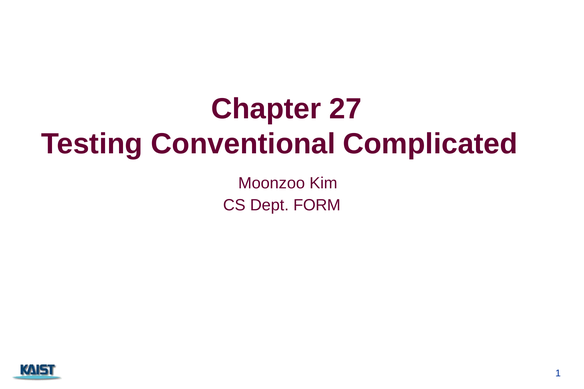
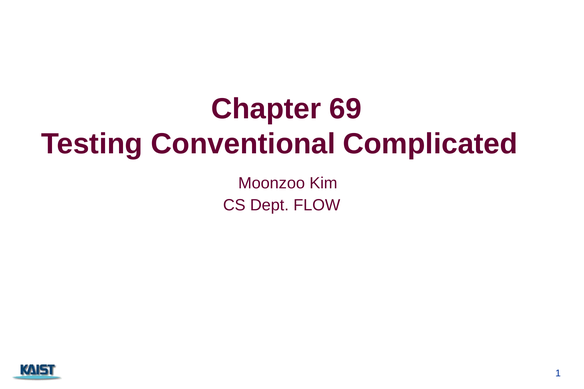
27: 27 -> 69
FORM: FORM -> FLOW
